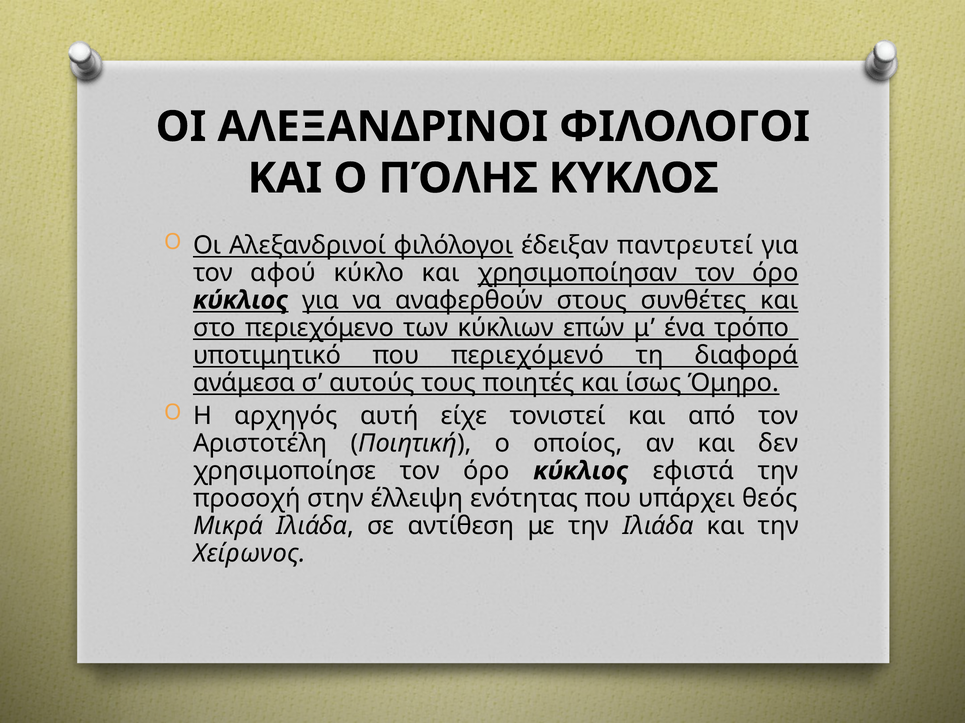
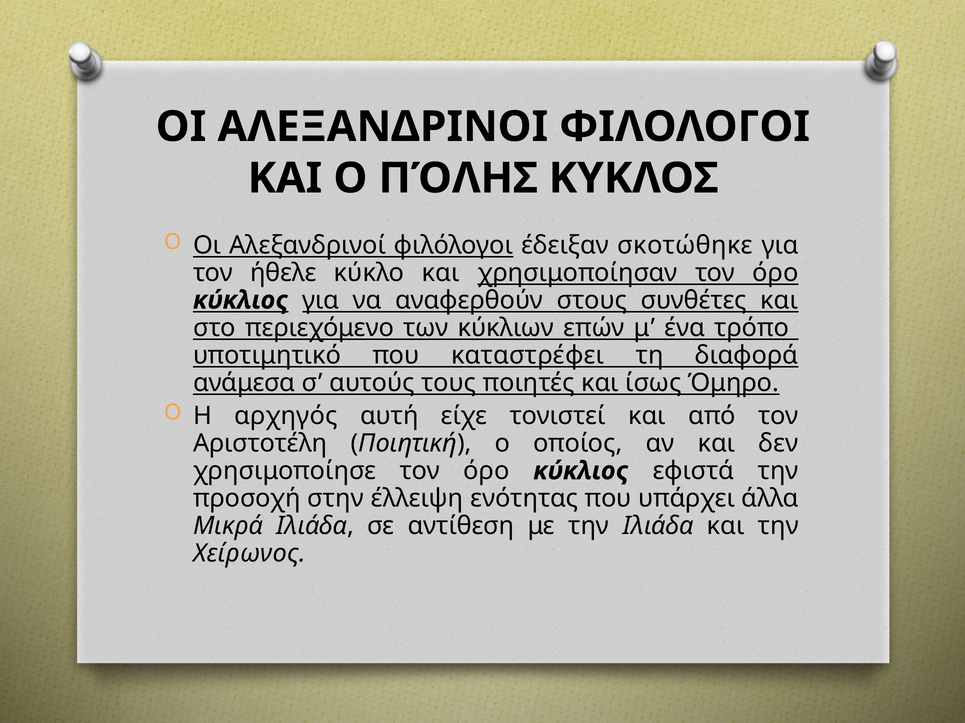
παντρευτεί: παντρευτεί -> σκοτώθηκε
αφού: αφού -> ήθελε
περιεχόμενό: περιεχόμενό -> καταστρέφει
θεός: θεός -> άλλα
